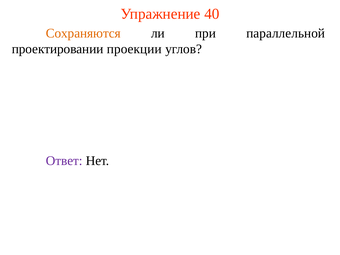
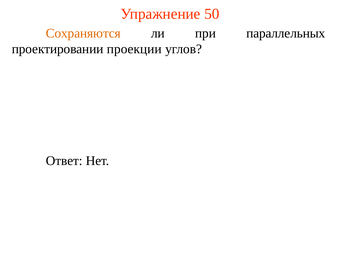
40: 40 -> 50
параллельной: параллельной -> параллельных
Ответ colour: purple -> black
